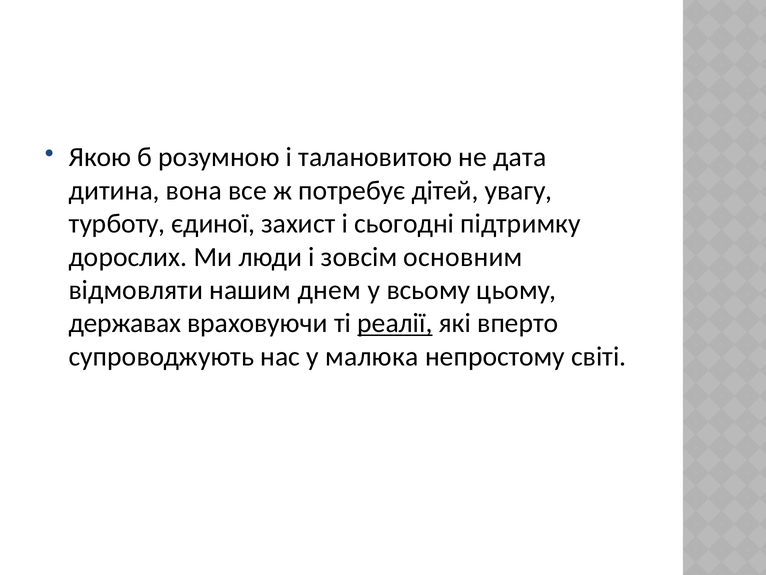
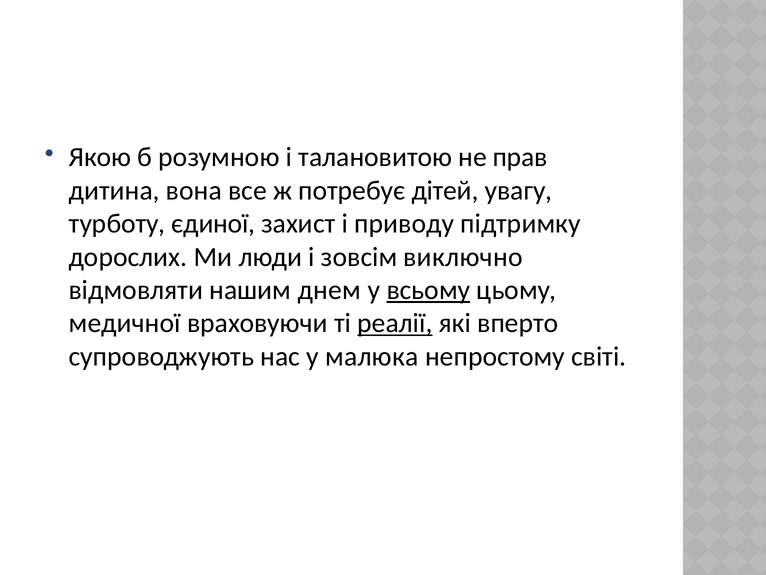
дата: дата -> прав
сьогодні: сьогодні -> приводу
основним: основним -> виключно
всьому underline: none -> present
державах: державах -> медичної
